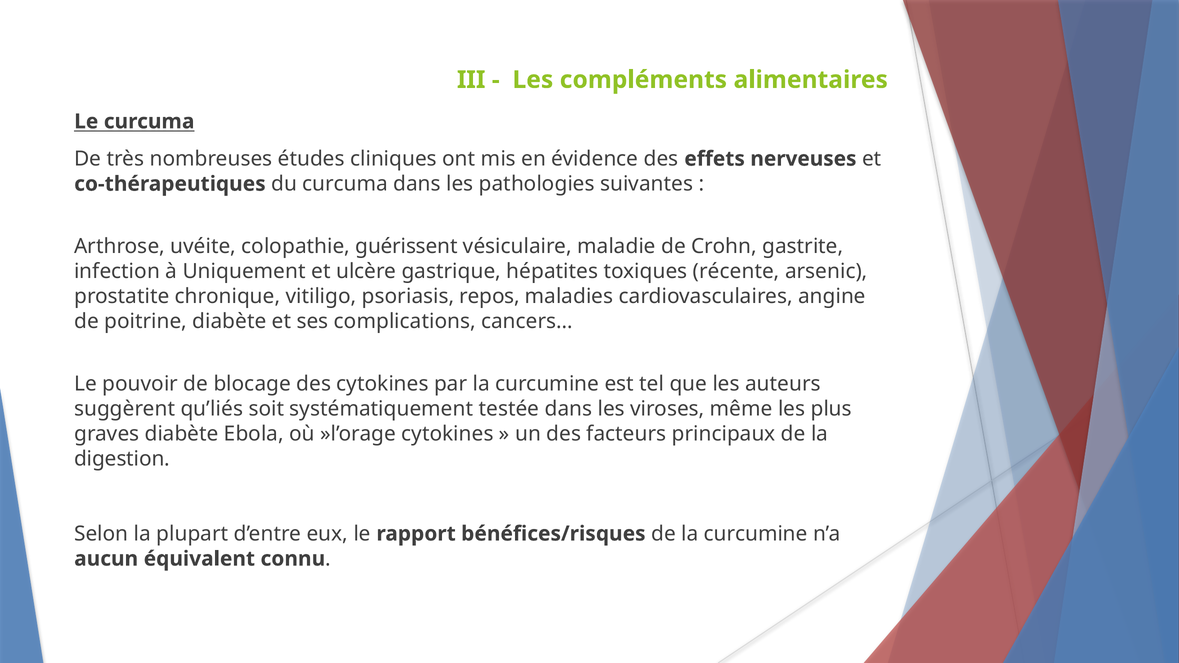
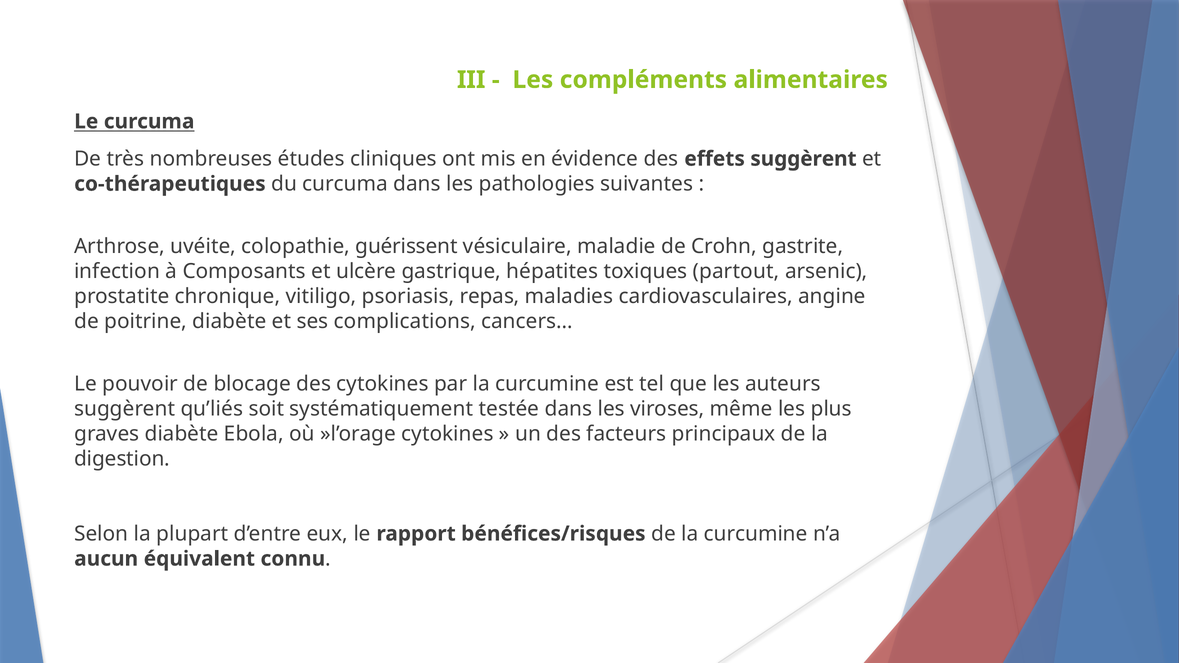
effets nerveuses: nerveuses -> suggèrent
Uniquement: Uniquement -> Composants
récente: récente -> partout
repos: repos -> repas
